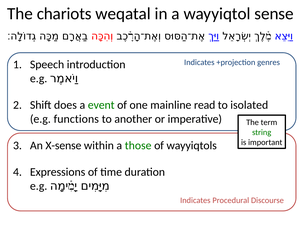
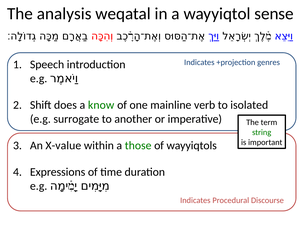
chariots: chariots -> analysis
event: event -> know
read: read -> verb
functions: functions -> surrogate
X-sense: X-sense -> X-value
